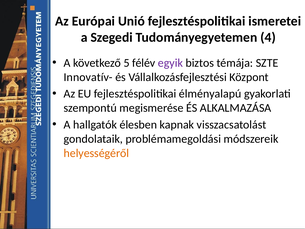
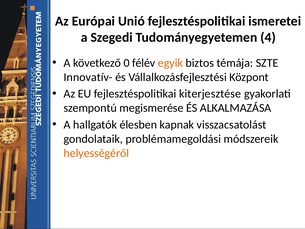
5: 5 -> 0
egyik colour: purple -> orange
élményalapú: élményalapú -> kiterjesztése
